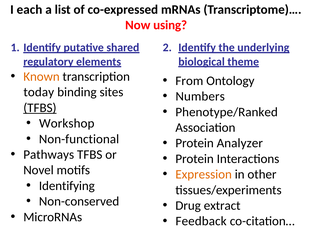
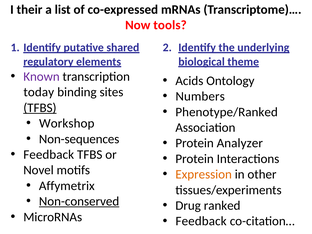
each: each -> their
using: using -> tools
Known colour: orange -> purple
From: From -> Acids
Non-functional: Non-functional -> Non-sequences
Pathways at (49, 155): Pathways -> Feedback
Identifying: Identifying -> Affymetrix
Non-conserved underline: none -> present
extract: extract -> ranked
